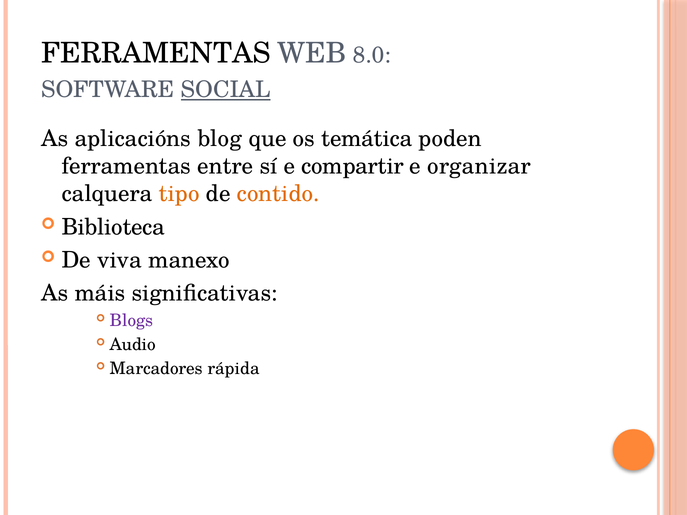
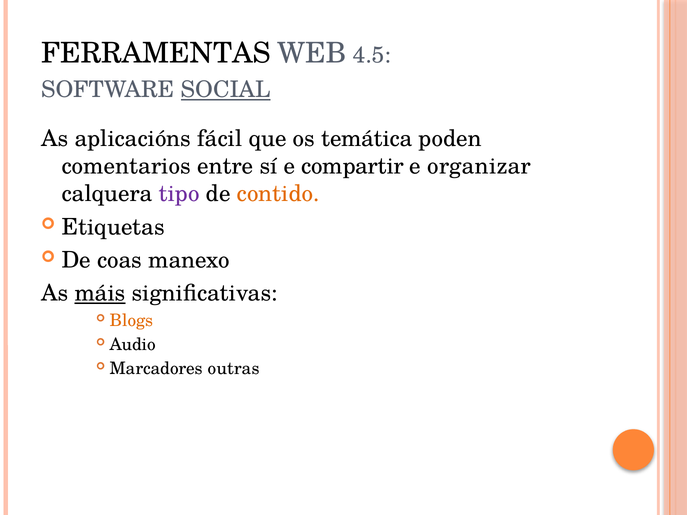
8.0: 8.0 -> 4.5
blog: blog -> fácil
ferramentas at (126, 166): ferramentas -> comentarios
tipo colour: orange -> purple
Biblioteca: Biblioteca -> Etiquetas
viva: viva -> coas
máis underline: none -> present
Blogs colour: purple -> orange
rápida: rápida -> outras
